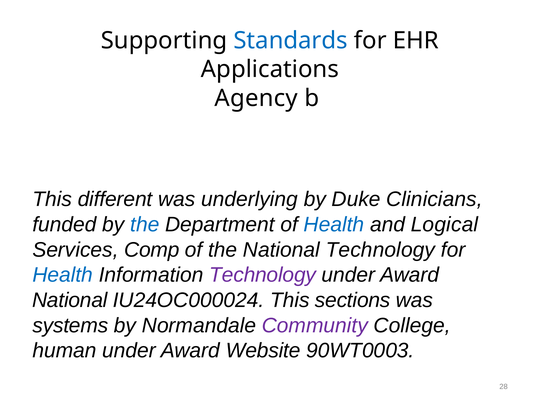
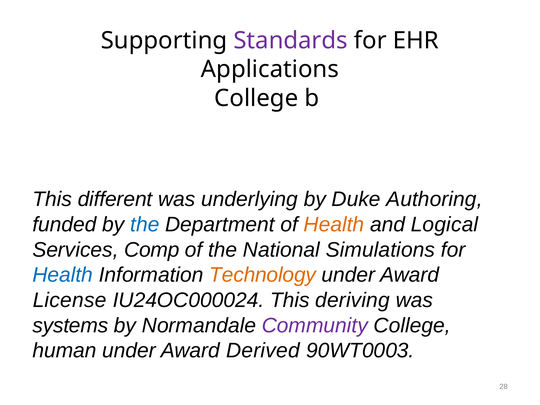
Standards colour: blue -> purple
Agency at (256, 98): Agency -> College
Clinicians: Clinicians -> Authoring
Health at (334, 225) colour: blue -> orange
National Technology: Technology -> Simulations
Technology at (263, 275) colour: purple -> orange
National at (70, 300): National -> License
sections: sections -> deriving
Website: Website -> Derived
